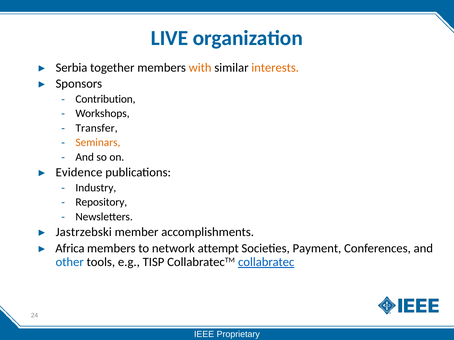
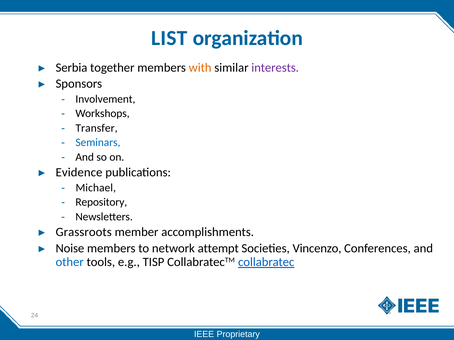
LIVE: LIVE -> LIST
interests colour: orange -> purple
Contribution: Contribution -> Involvement
Seminars colour: orange -> blue
Industry: Industry -> Michael
Jastrzebski: Jastrzebski -> Grassroots
Africa: Africa -> Noise
Payment: Payment -> Vincenzo
